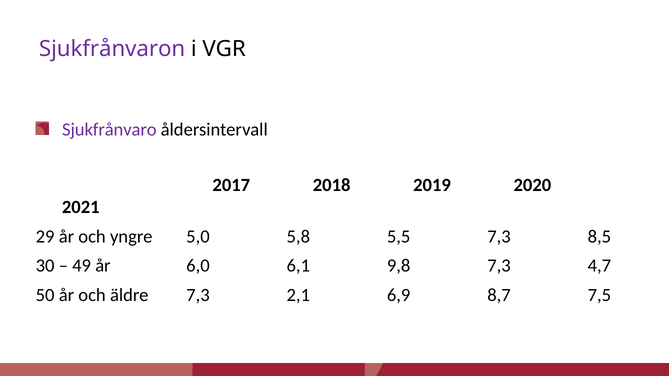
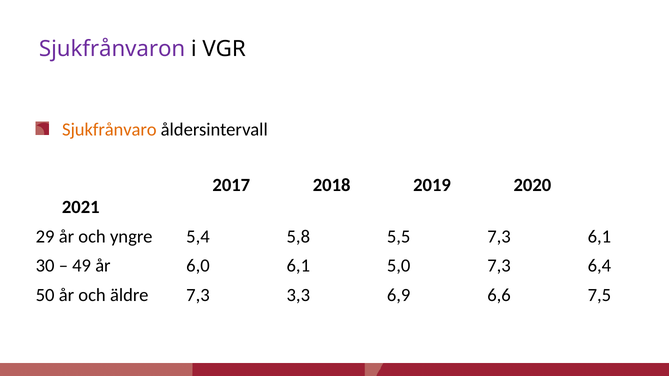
Sjukfrånvaro colour: purple -> orange
5,0: 5,0 -> 5,4
7,3 8,5: 8,5 -> 6,1
9,8: 9,8 -> 5,0
4,7: 4,7 -> 6,4
2,1: 2,1 -> 3,3
8,7: 8,7 -> 6,6
